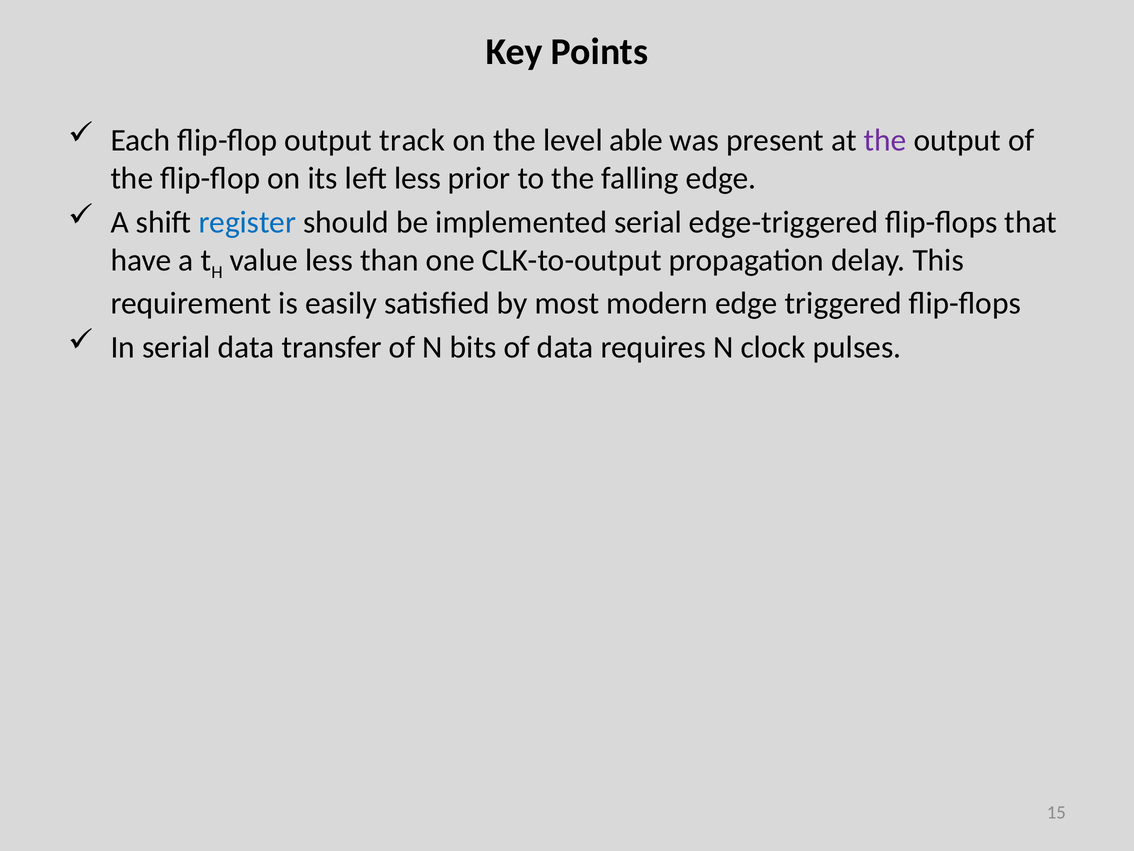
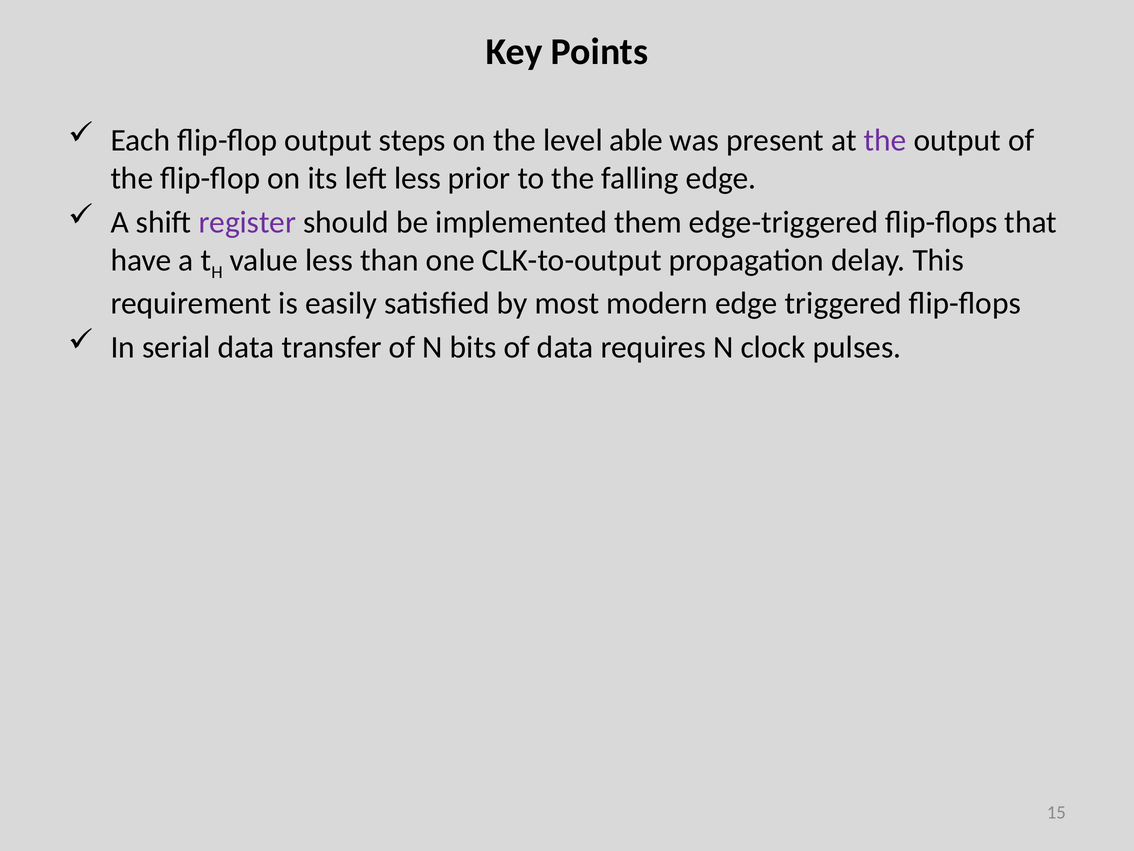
track: track -> steps
register colour: blue -> purple
implemented serial: serial -> them
